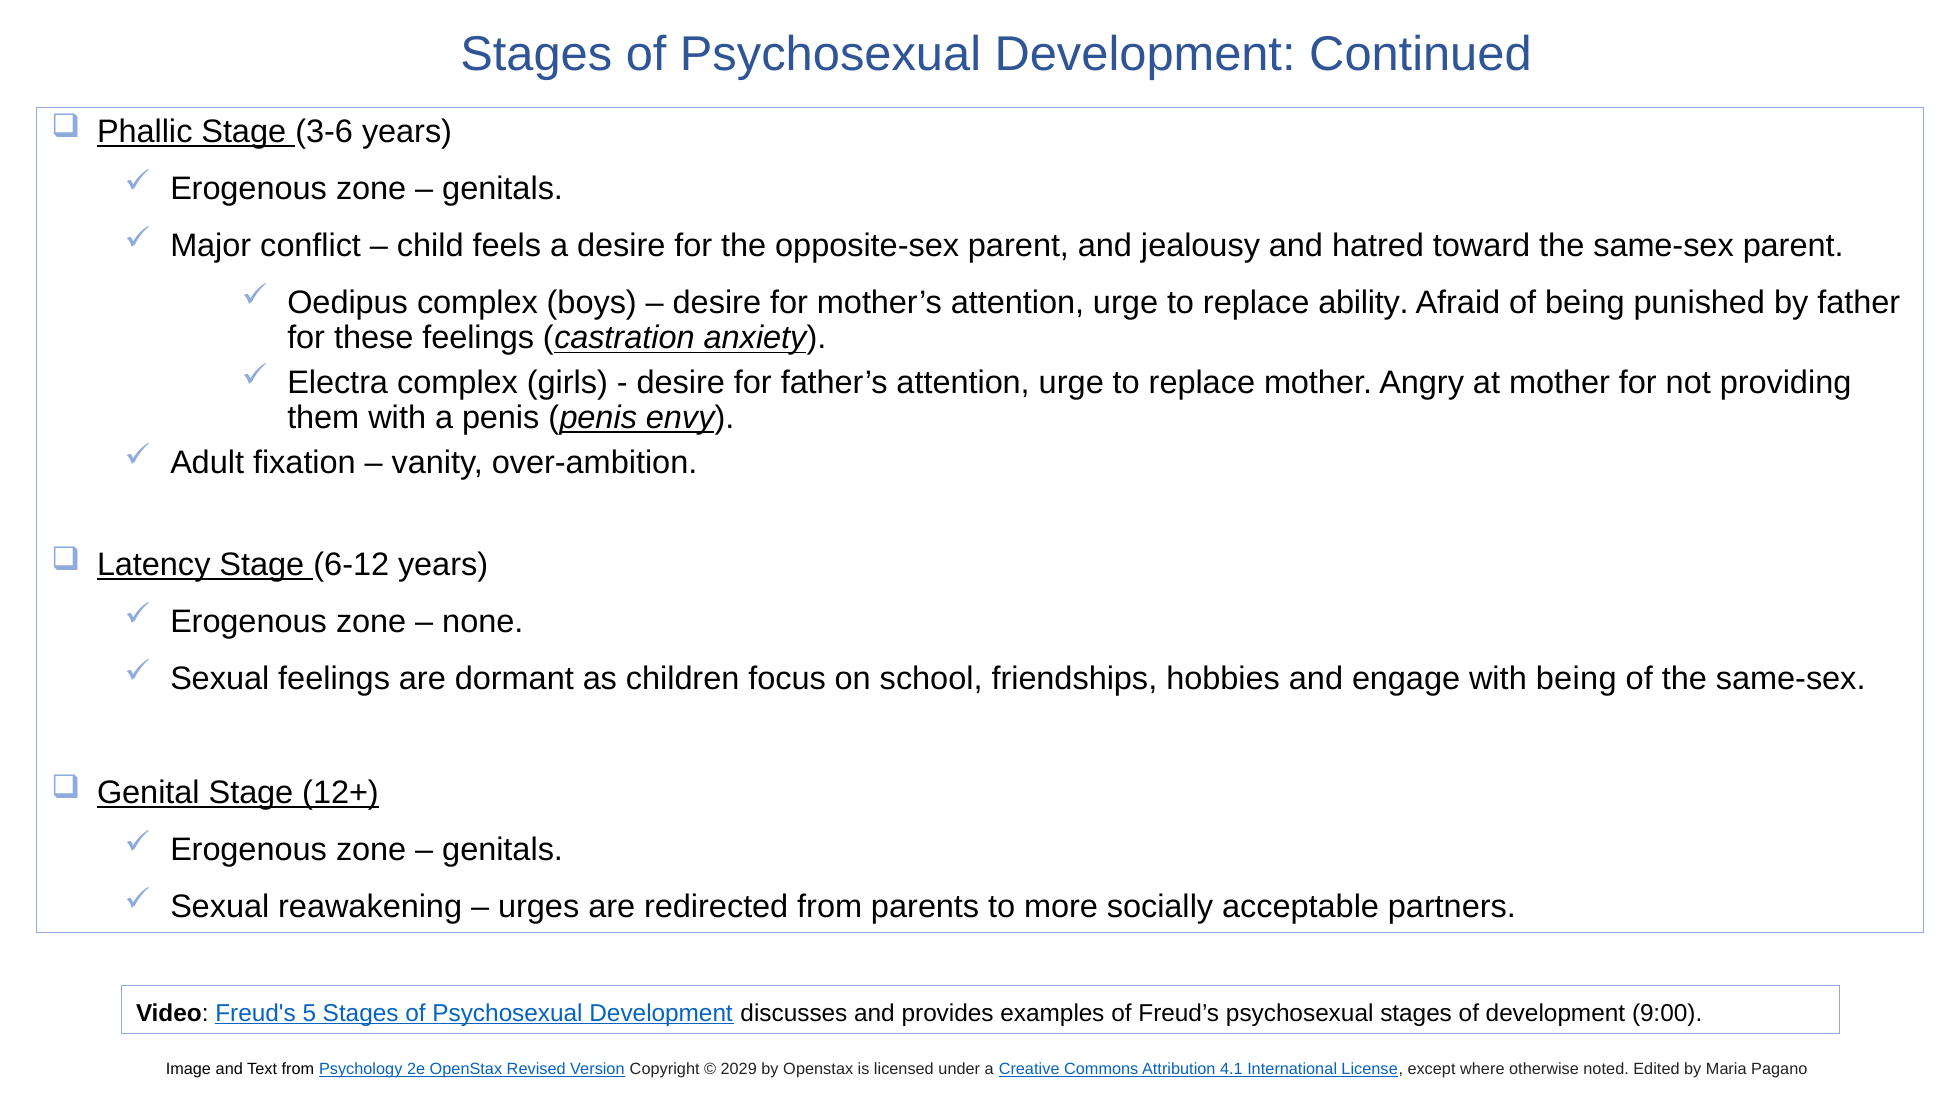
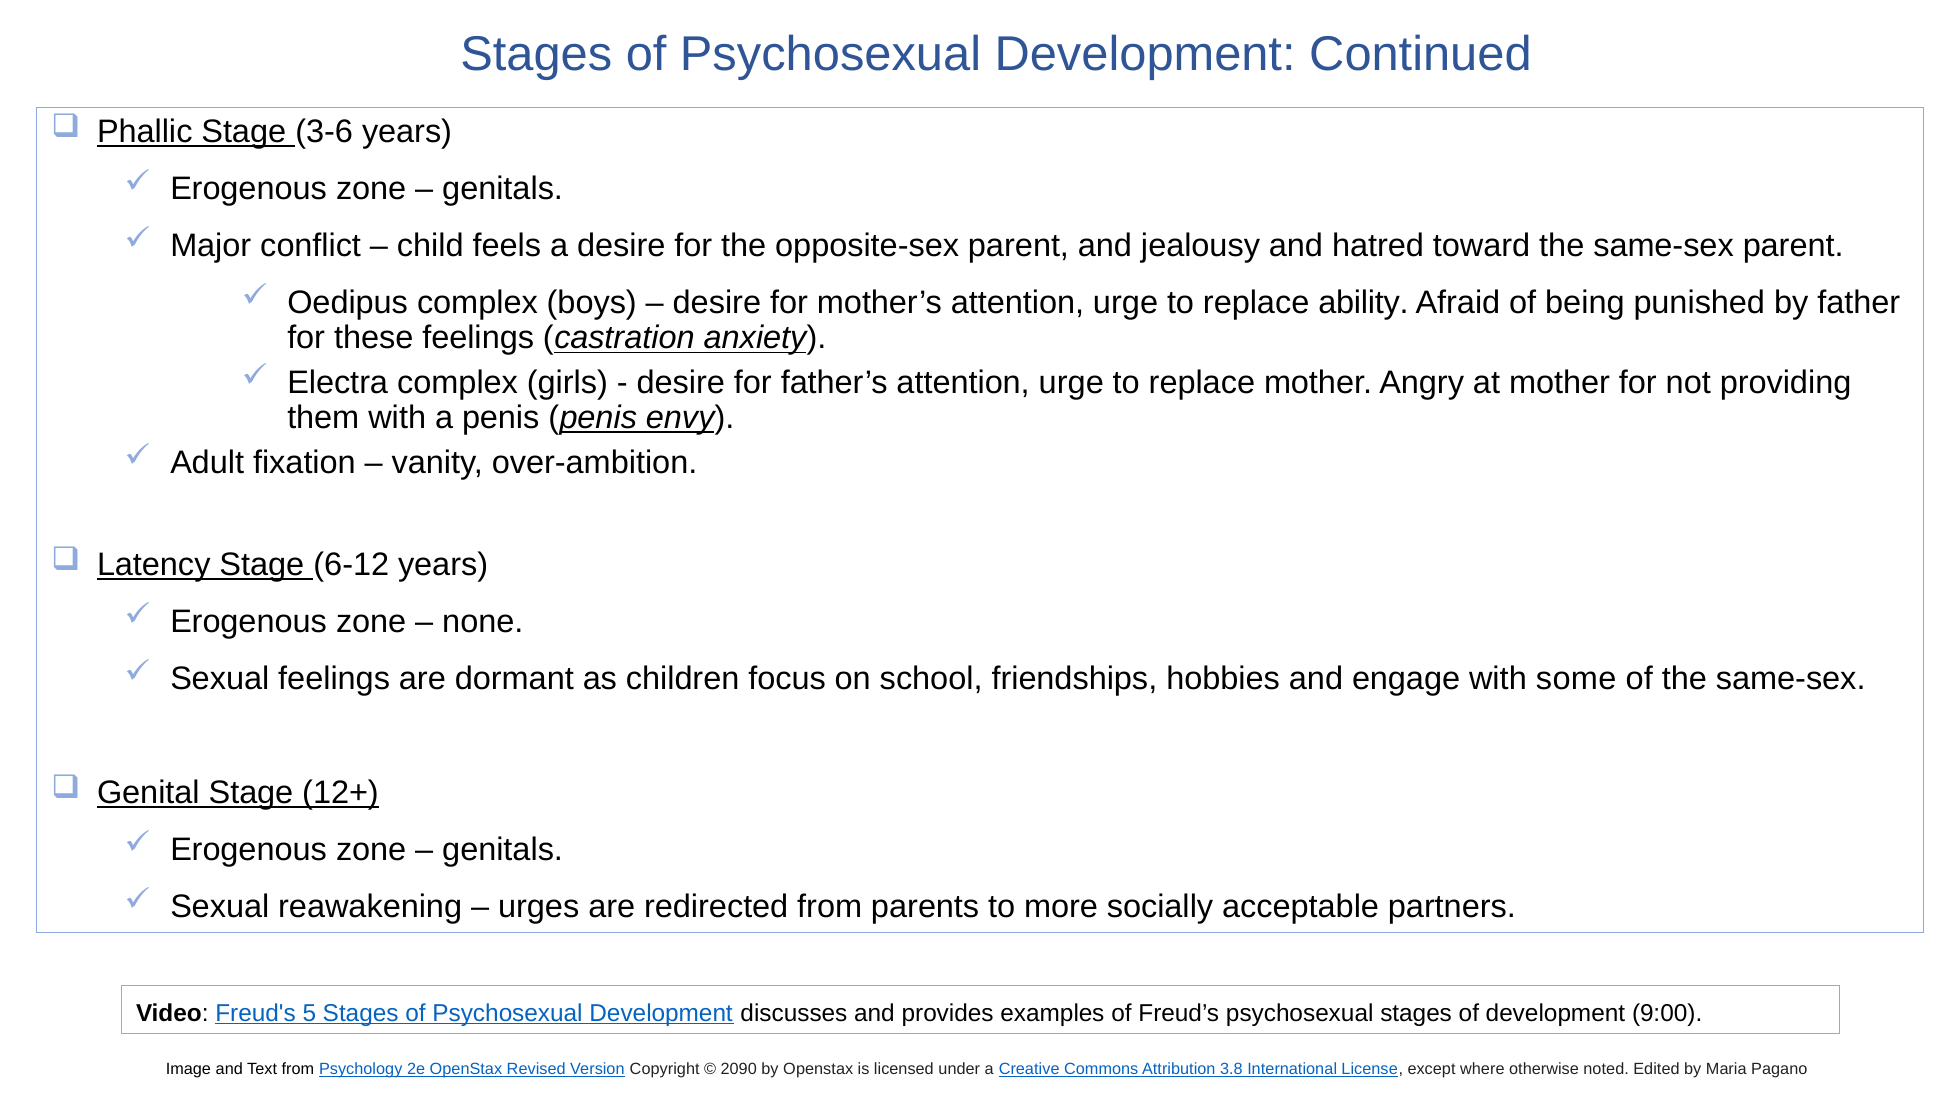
with being: being -> some
2029: 2029 -> 2090
4.1: 4.1 -> 3.8
